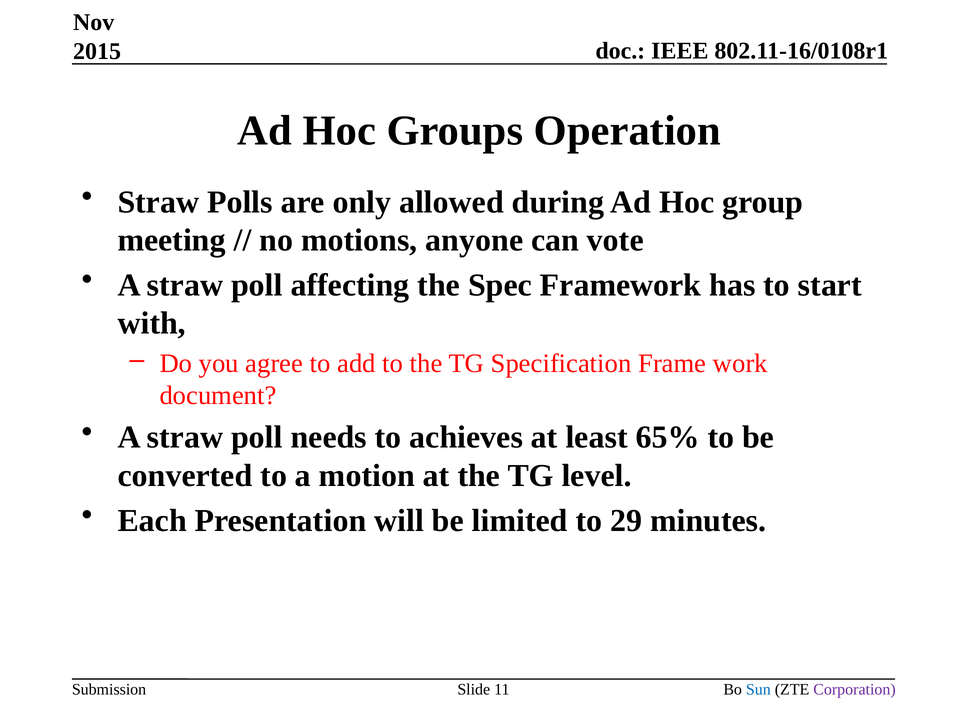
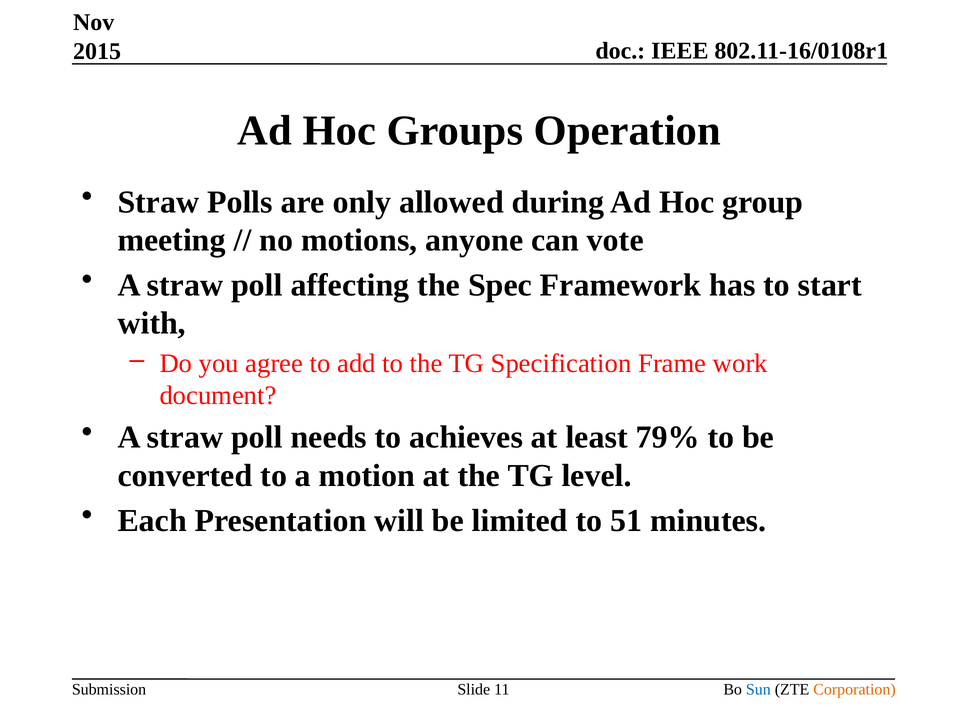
65%: 65% -> 79%
29: 29 -> 51
Corporation colour: purple -> orange
